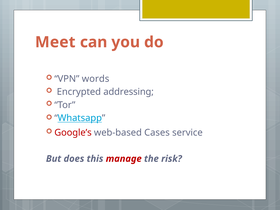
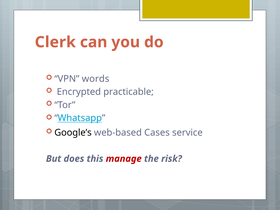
Meet: Meet -> Clerk
addressing: addressing -> practicable
Google’s colour: red -> black
